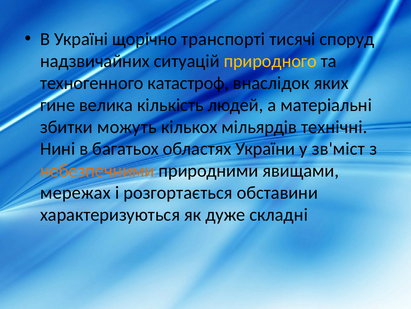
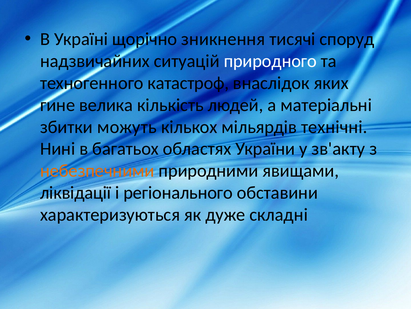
транспорті: транспорті -> зникнення
природного colour: yellow -> white
зв'міст: зв'міст -> зв'акту
мережах: мережах -> ліквідації
розгортається: розгортається -> регіонального
